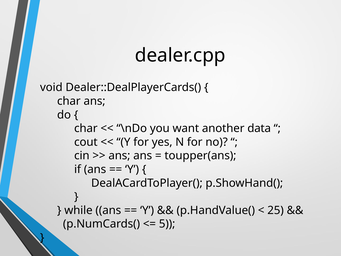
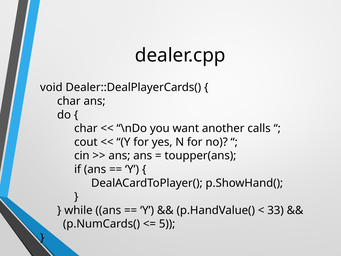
data: data -> calls
25: 25 -> 33
